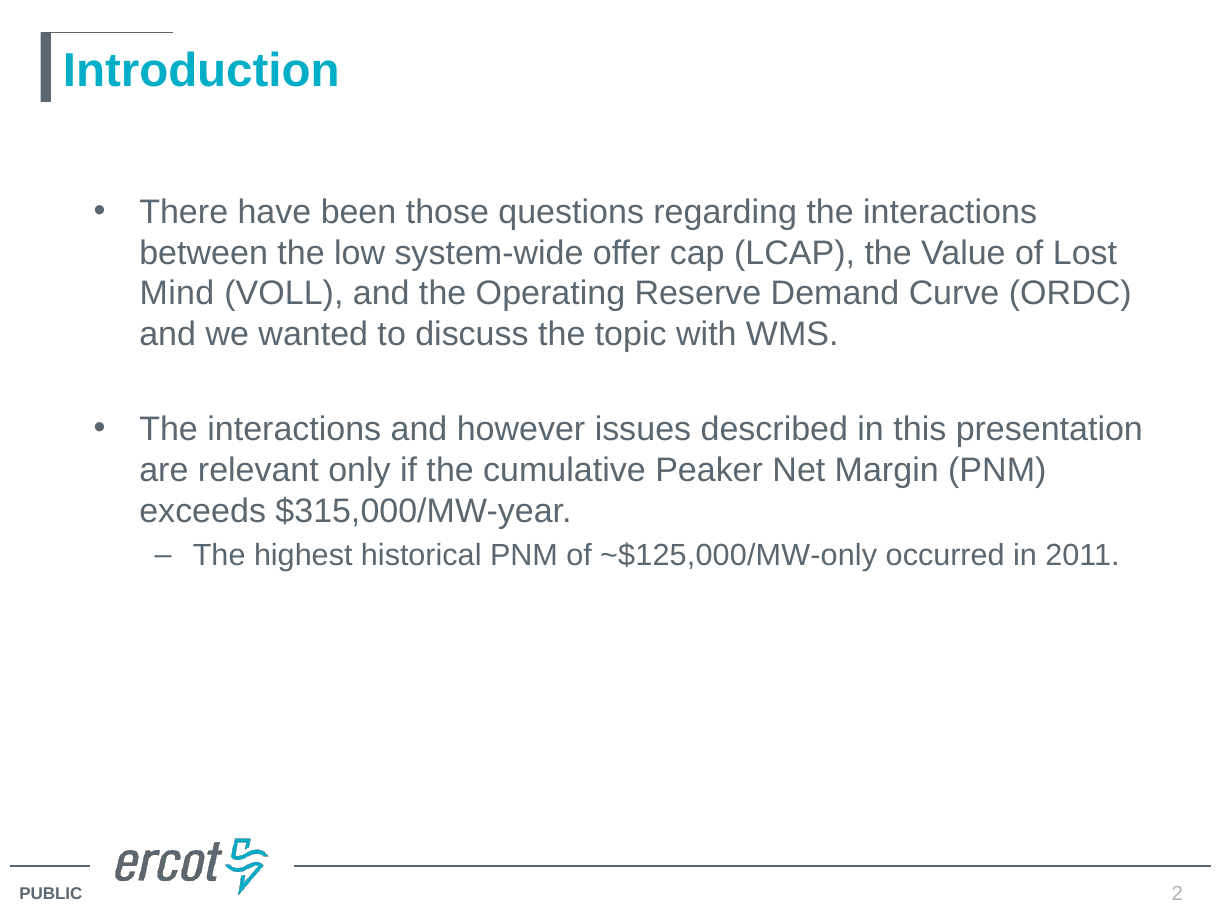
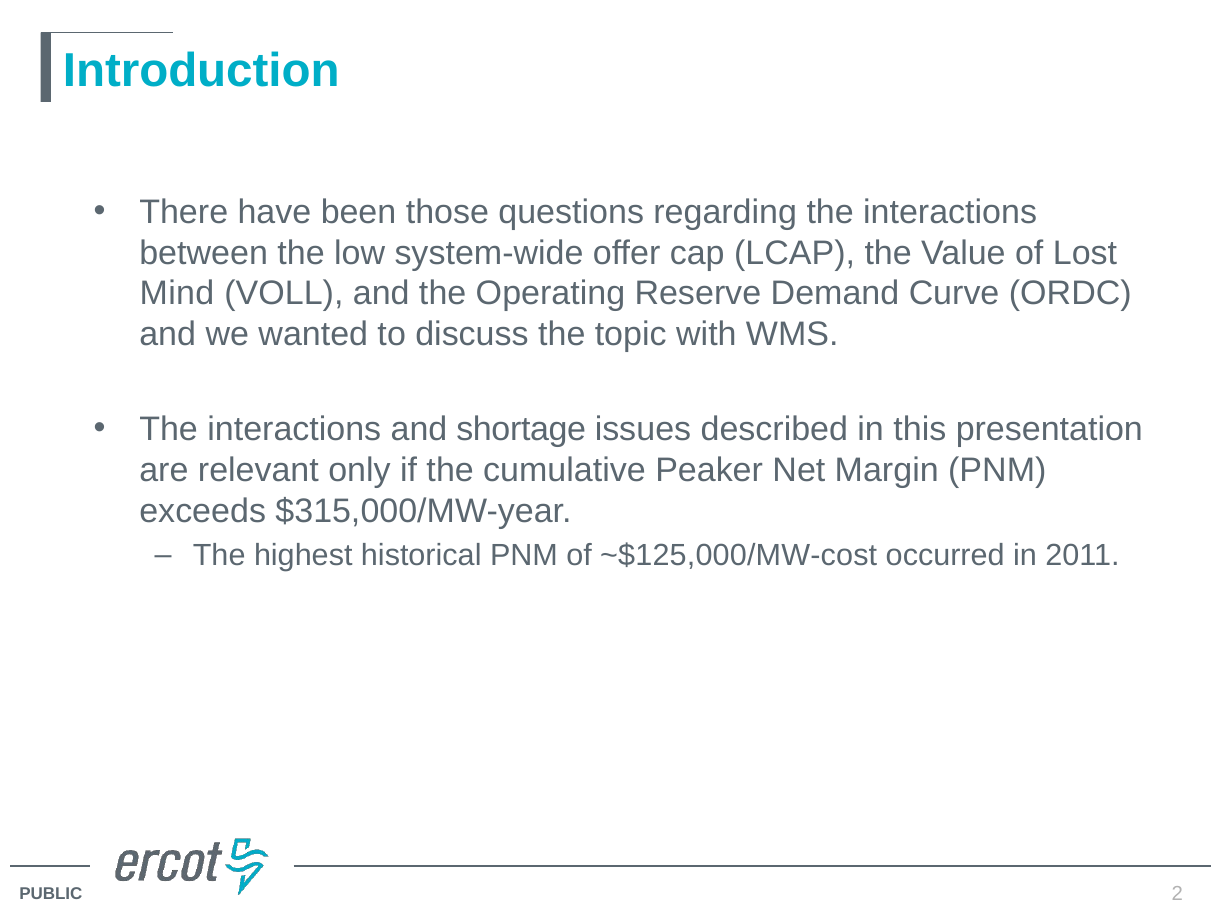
however: however -> shortage
~$125,000/MW-only: ~$125,000/MW-only -> ~$125,000/MW-cost
